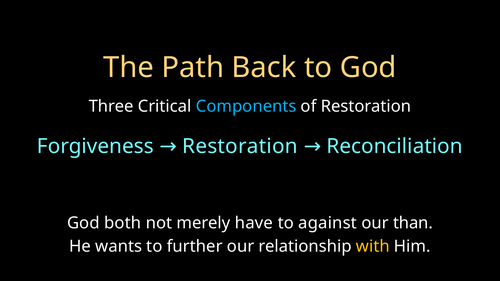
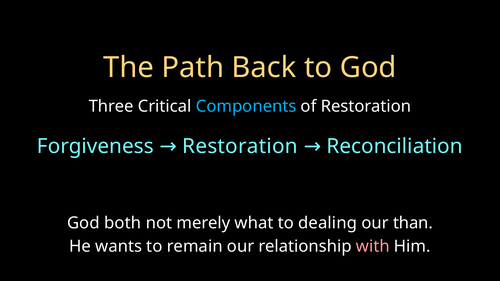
have: have -> what
against: against -> dealing
further: further -> remain
with colour: yellow -> pink
